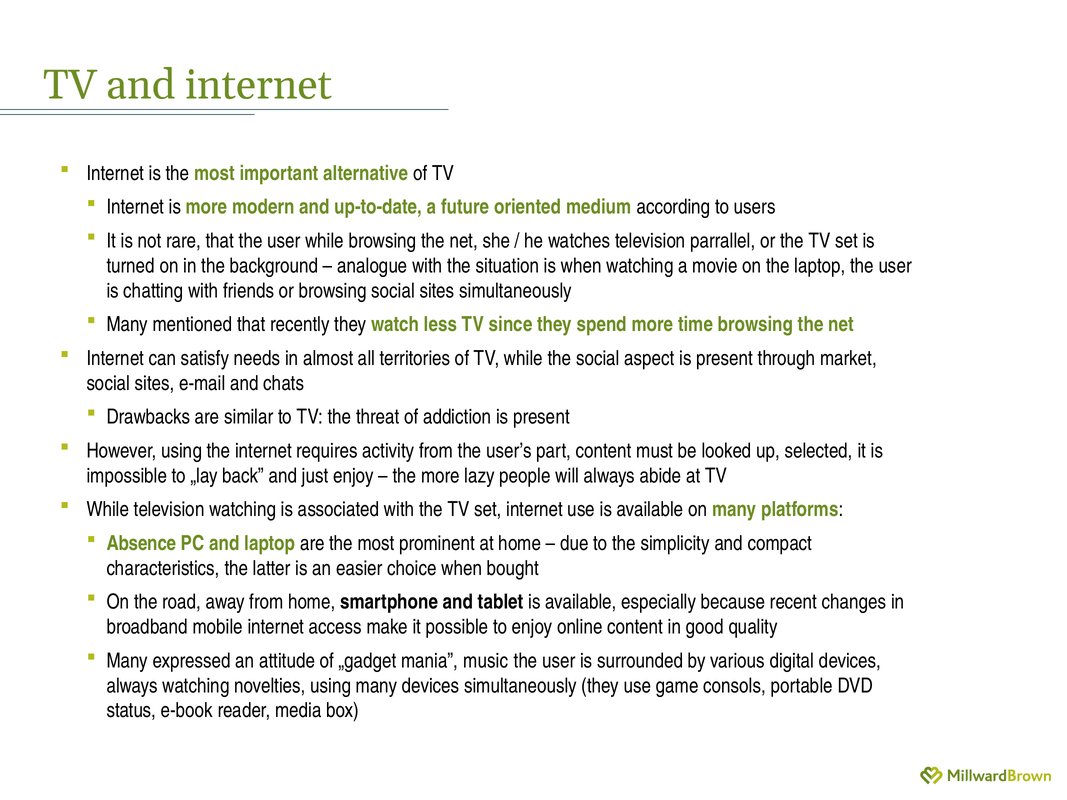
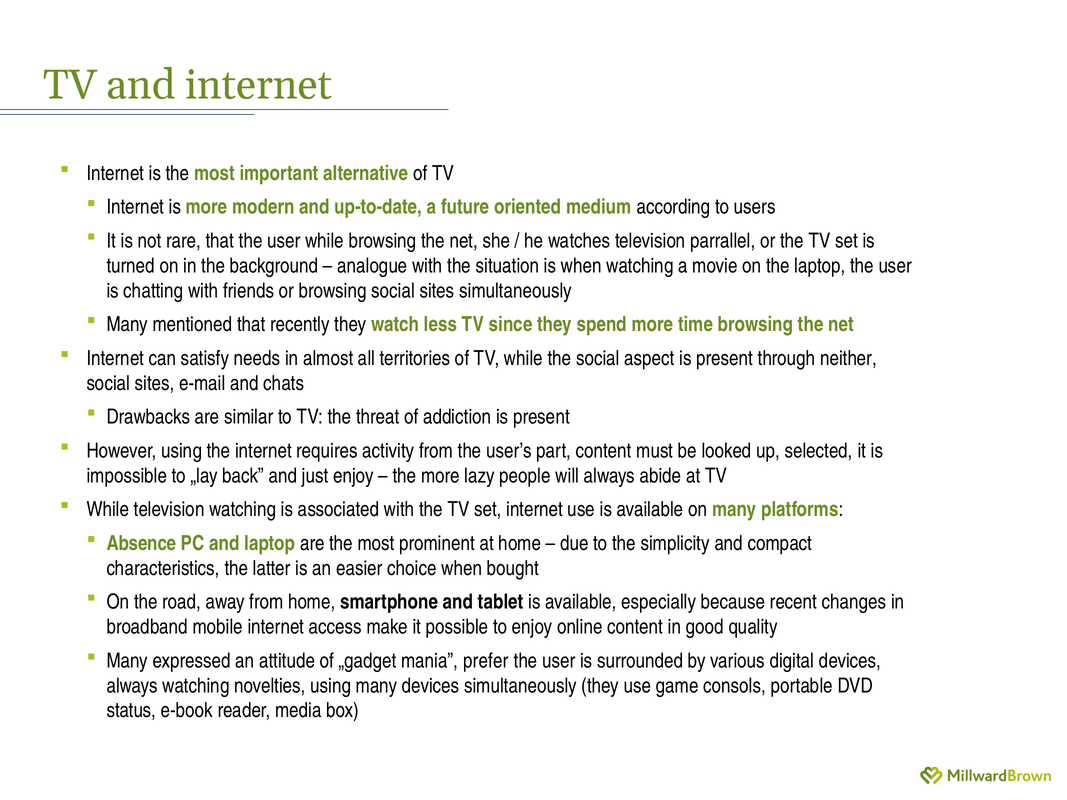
market: market -> neither
music: music -> prefer
